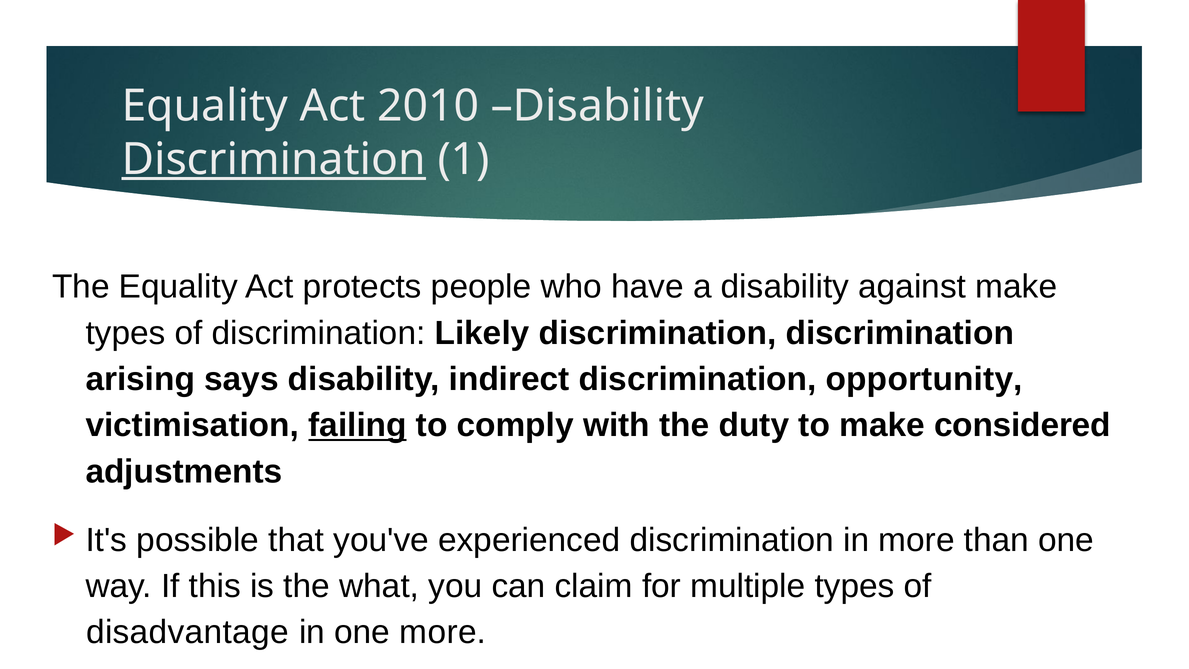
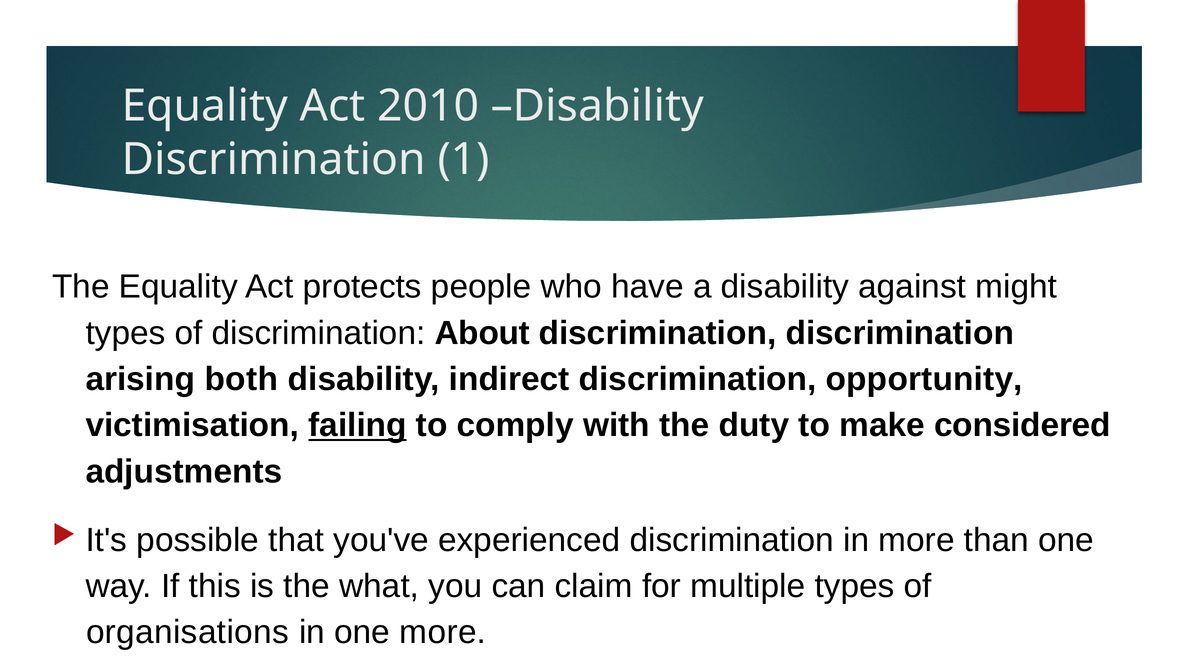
Discrimination at (274, 159) underline: present -> none
against make: make -> might
Likely: Likely -> About
says: says -> both
disadvantage: disadvantage -> organisations
